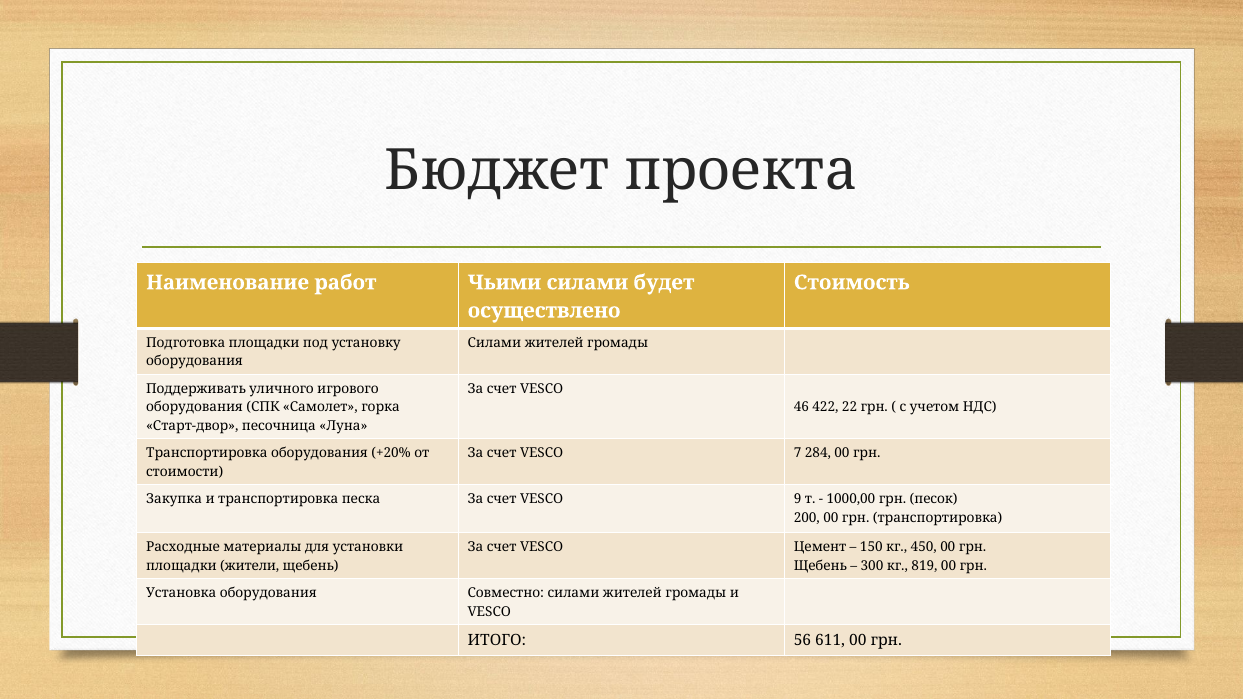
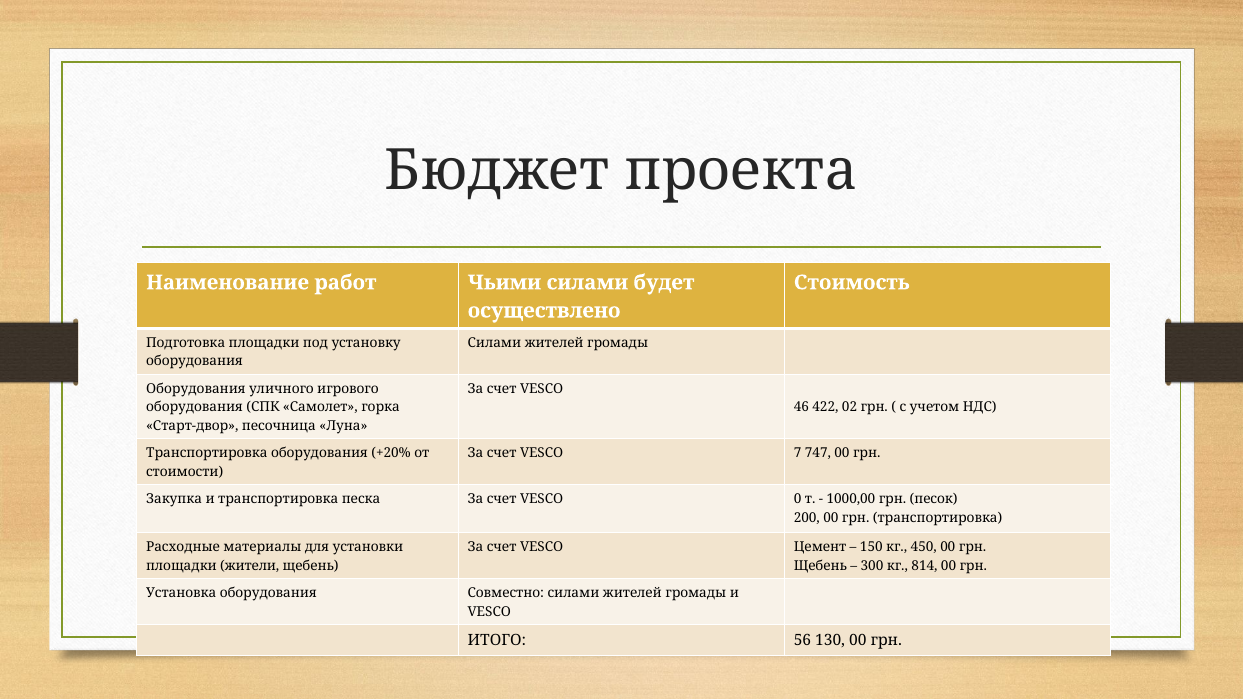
Поддерживать at (196, 389): Поддерживать -> Оборудования
22: 22 -> 02
284: 284 -> 747
9: 9 -> 0
819: 819 -> 814
611: 611 -> 130
